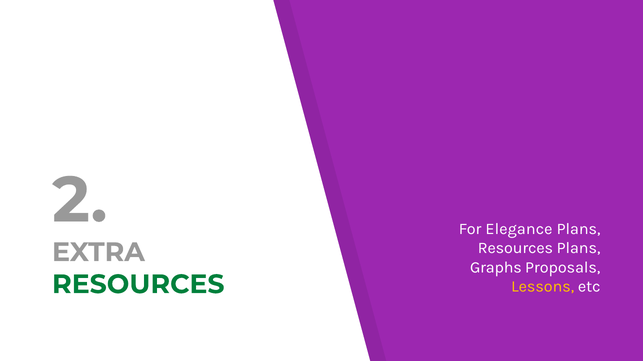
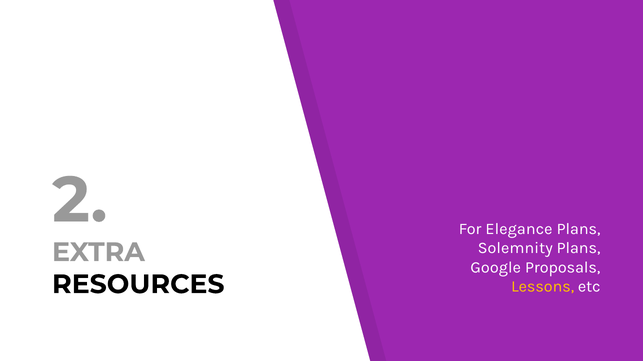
Resources at (515, 249): Resources -> Solemnity
Graphs: Graphs -> Google
RESOURCES at (138, 285) colour: green -> black
